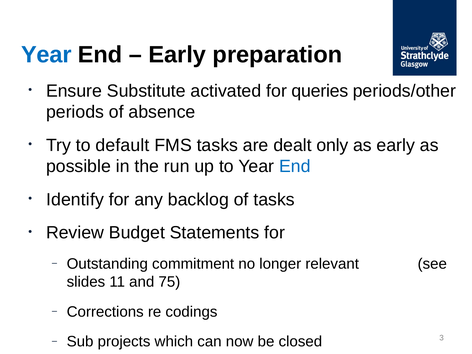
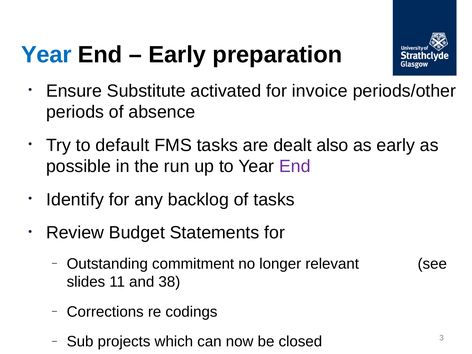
queries: queries -> invoice
only: only -> also
End at (295, 166) colour: blue -> purple
75: 75 -> 38
